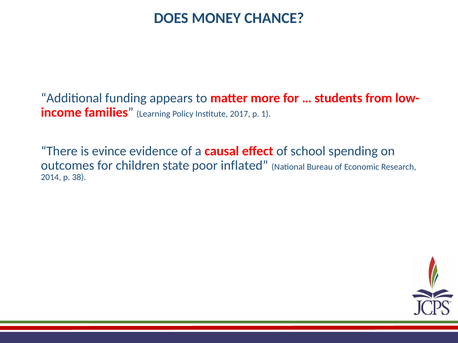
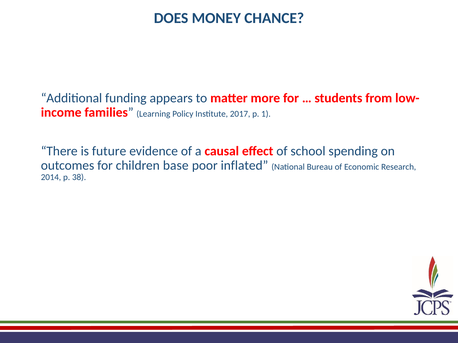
evince: evince -> future
state: state -> base
